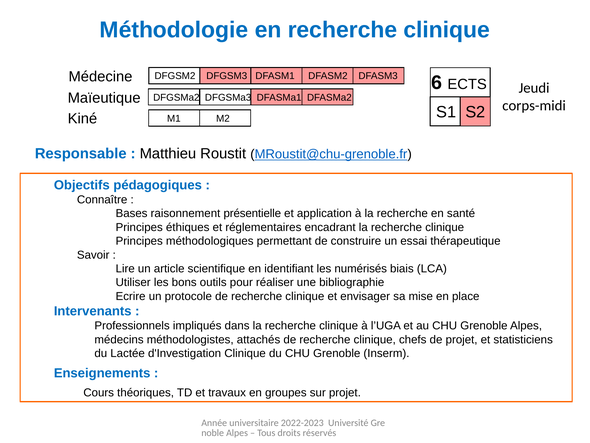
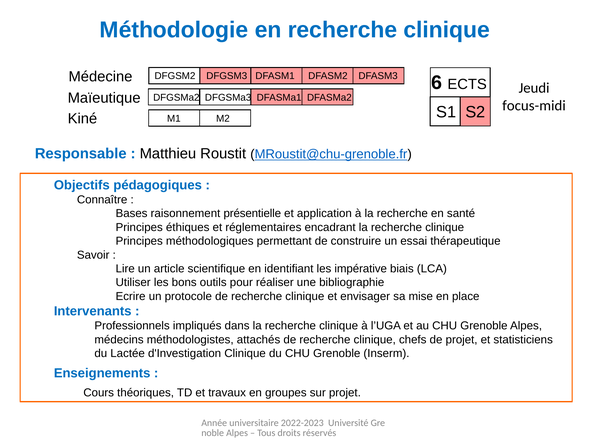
corps-midi: corps-midi -> focus-midi
numérisés: numérisés -> impérative
